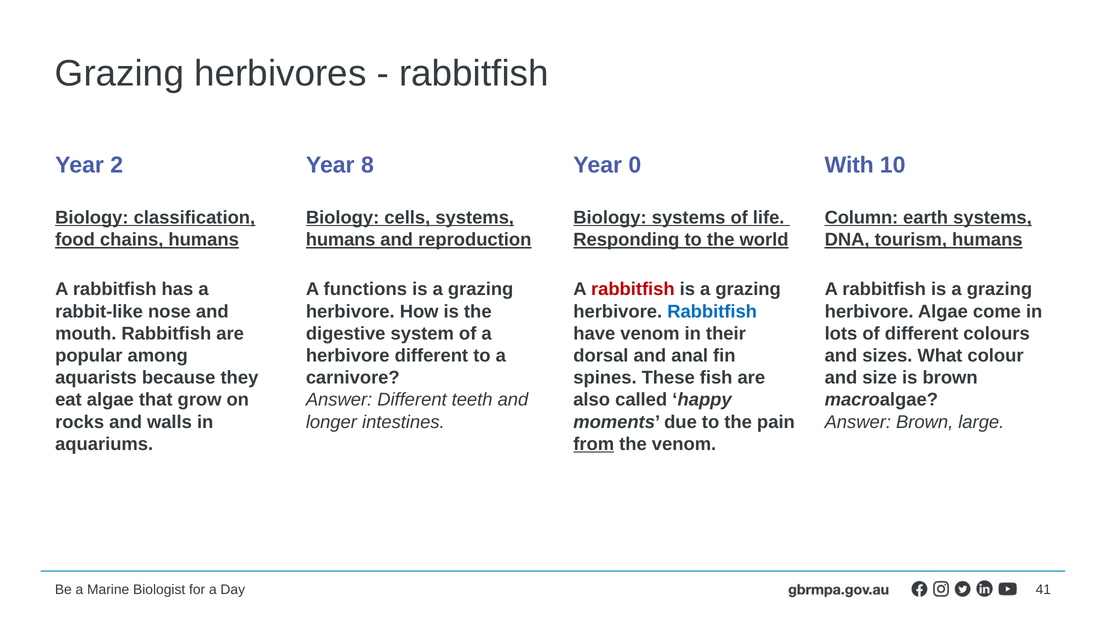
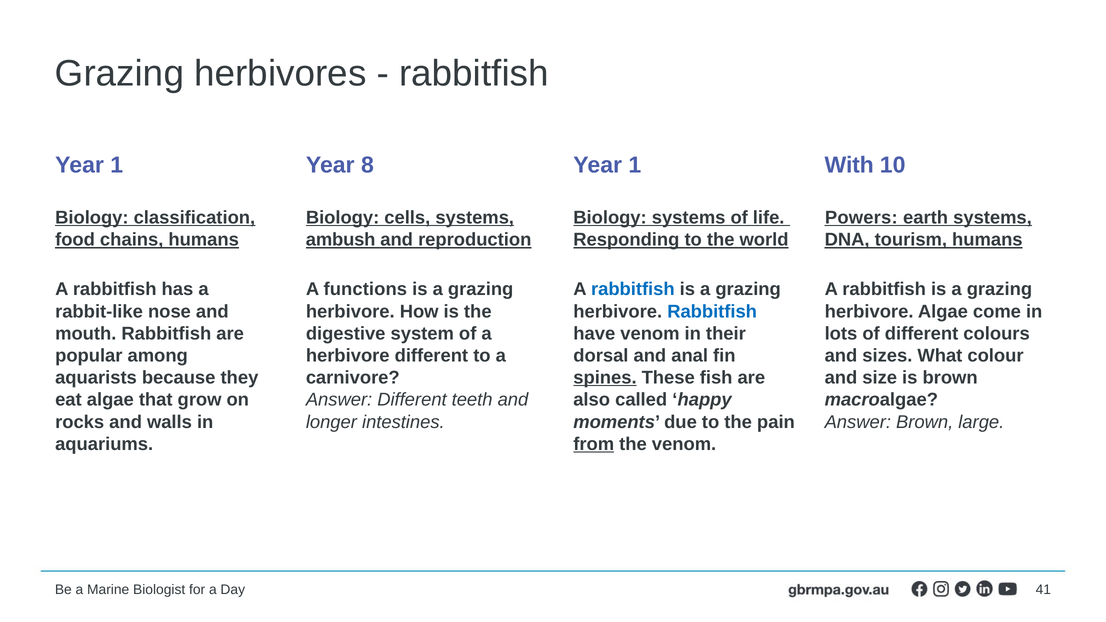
2 at (117, 165): 2 -> 1
0 at (635, 165): 0 -> 1
Column: Column -> Powers
humans at (341, 240): humans -> ambush
rabbitfish at (633, 289) colour: red -> blue
spines underline: none -> present
